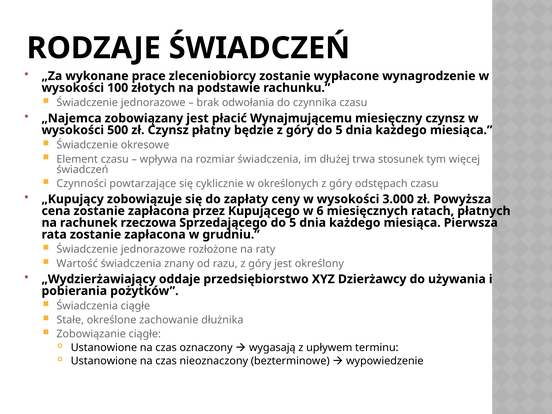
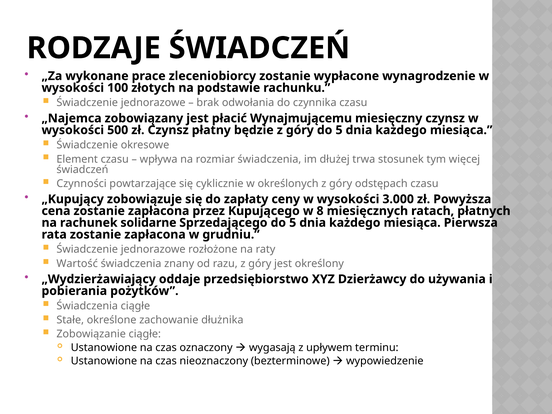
6: 6 -> 8
rzeczowa: rzeczowa -> solidarne
